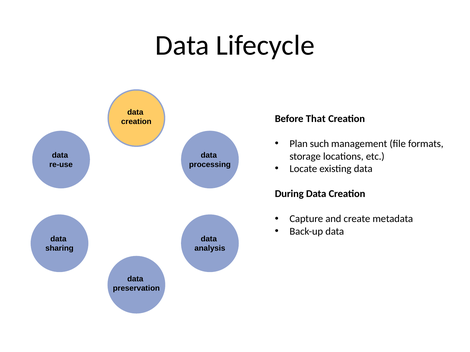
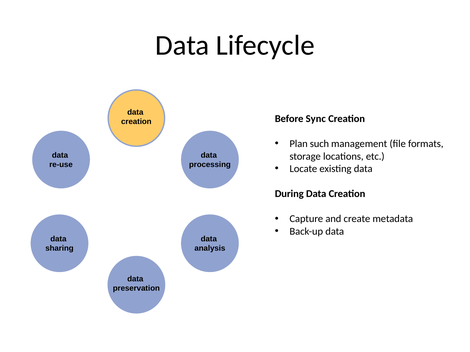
That: That -> Sync
